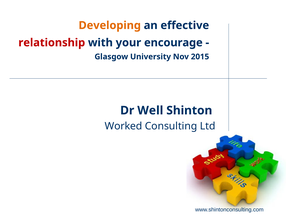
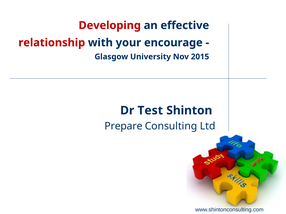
Developing colour: orange -> red
Well: Well -> Test
Worked: Worked -> Prepare
